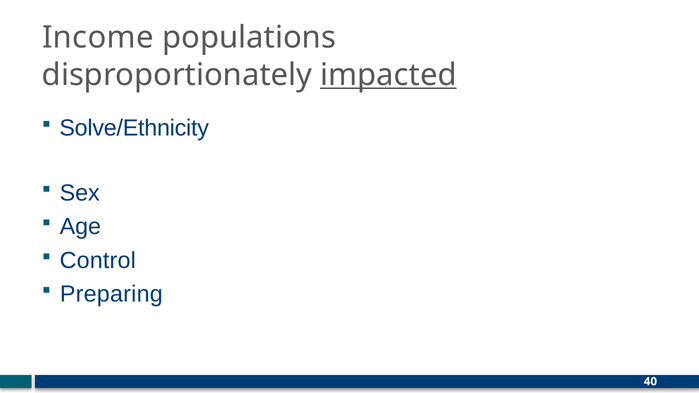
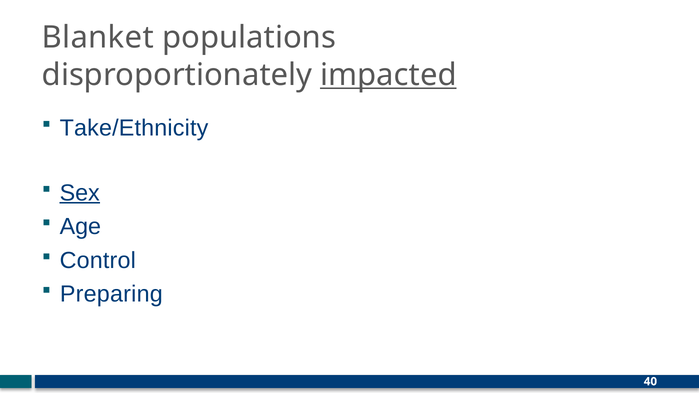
Income: Income -> Blanket
Solve/Ethnicity: Solve/Ethnicity -> Take/Ethnicity
Sex underline: none -> present
